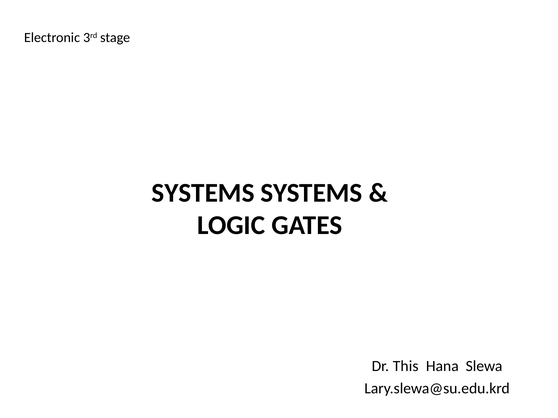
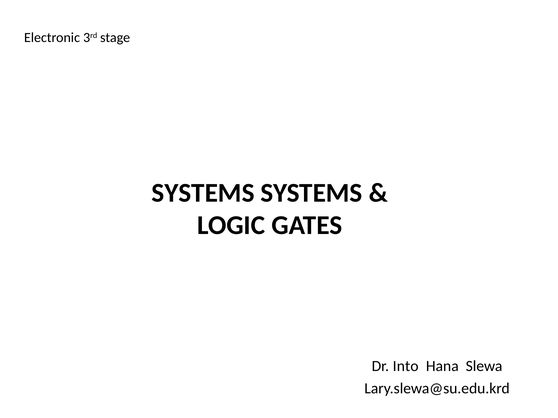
This: This -> Into
